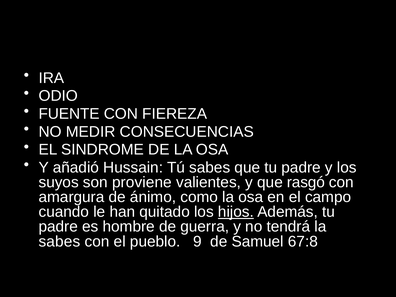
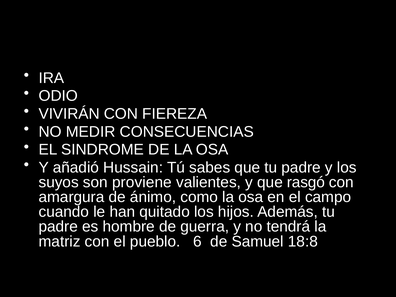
FUENTE: FUENTE -> VIVIRÁN
hijos underline: present -> none
sabes at (59, 241): sabes -> matriz
9: 9 -> 6
67:8: 67:8 -> 18:8
